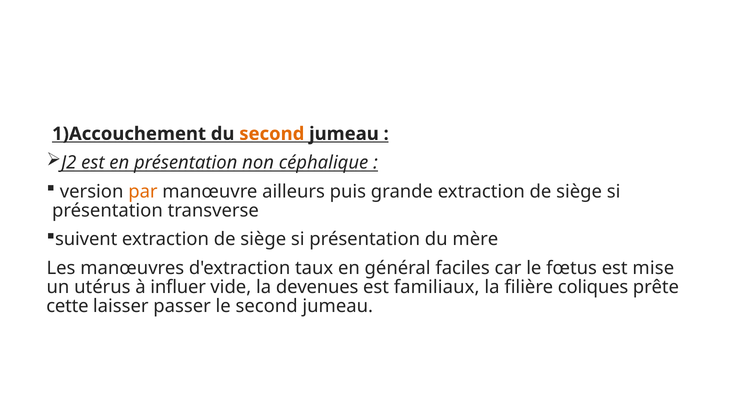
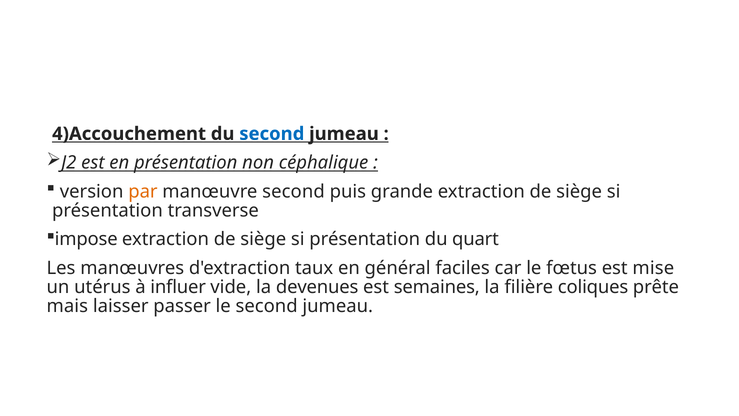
1)Accouchement: 1)Accouchement -> 4)Accouchement
second at (272, 134) colour: orange -> blue
manœuvre ailleurs: ailleurs -> second
suivent: suivent -> impose
mère: mère -> quart
familiaux: familiaux -> semaines
cette: cette -> mais
